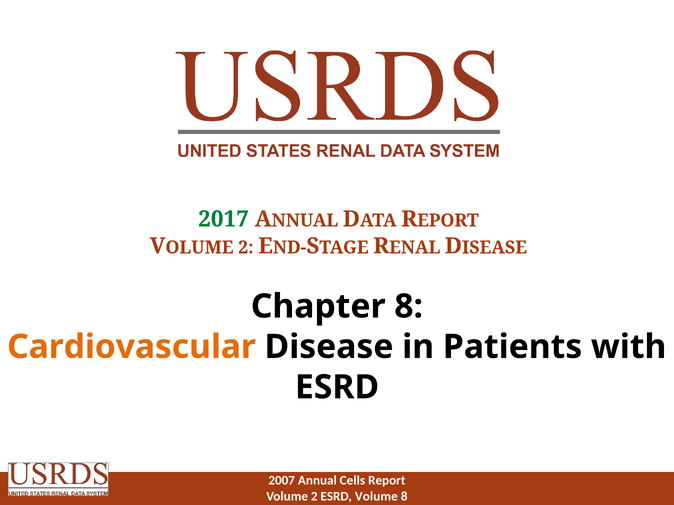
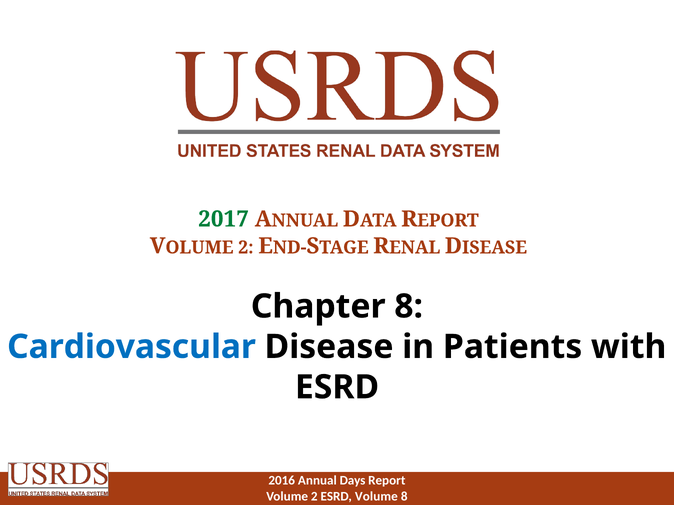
Cardiovascular colour: orange -> blue
2007: 2007 -> 2016
Cells: Cells -> Days
